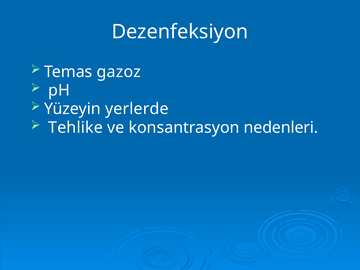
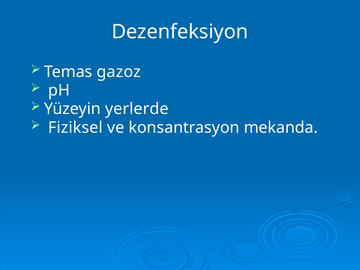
Tehlike: Tehlike -> Fiziksel
nedenleri: nedenleri -> mekanda
